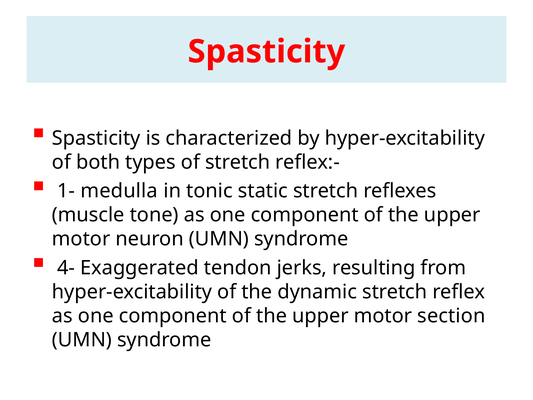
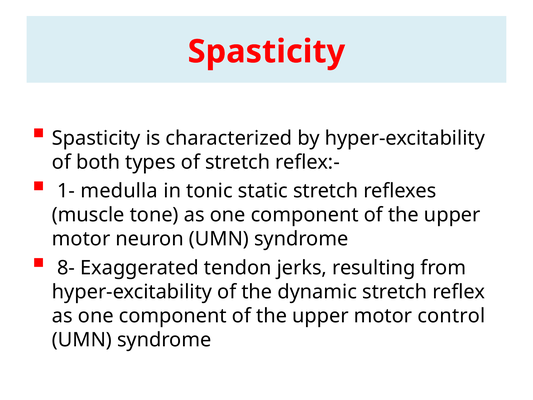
4-: 4- -> 8-
section: section -> control
